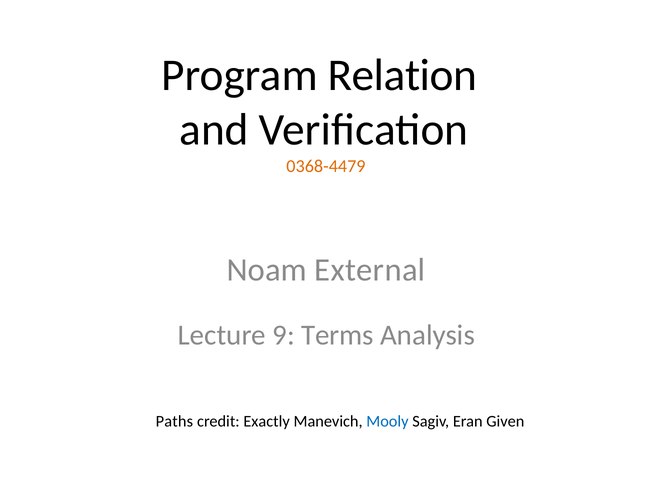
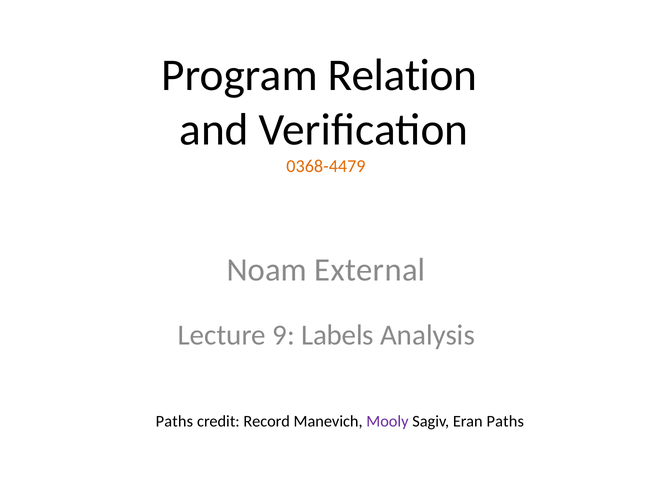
Terms: Terms -> Labels
Exactly: Exactly -> Record
Mooly colour: blue -> purple
Eran Given: Given -> Paths
